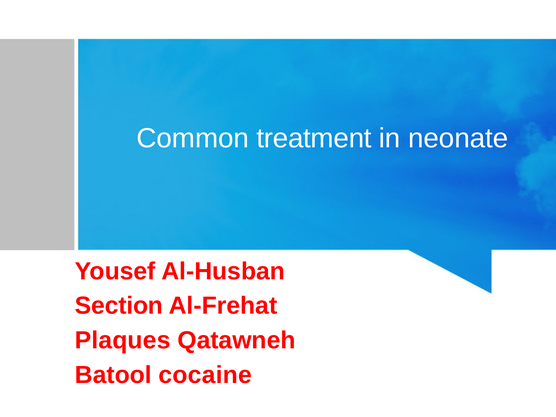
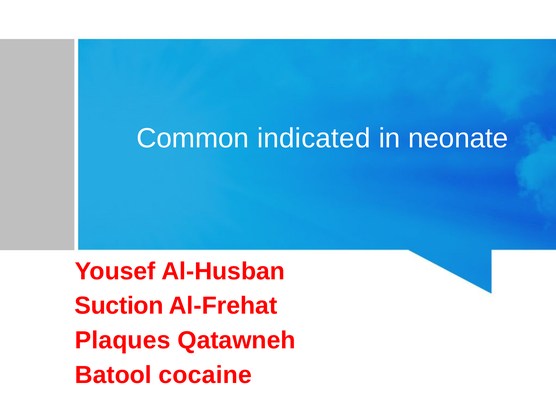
treatment: treatment -> indicated
Section: Section -> Suction
